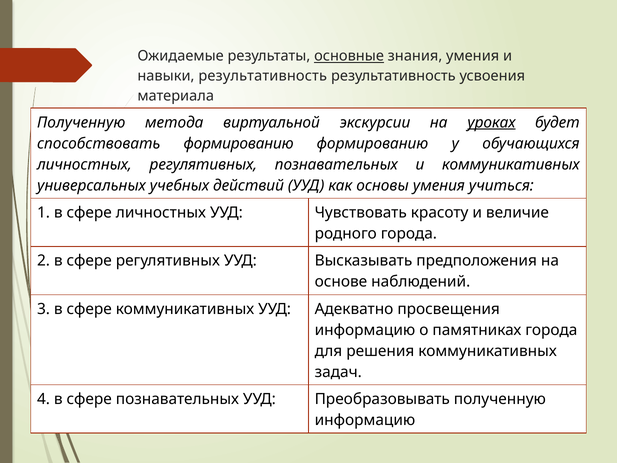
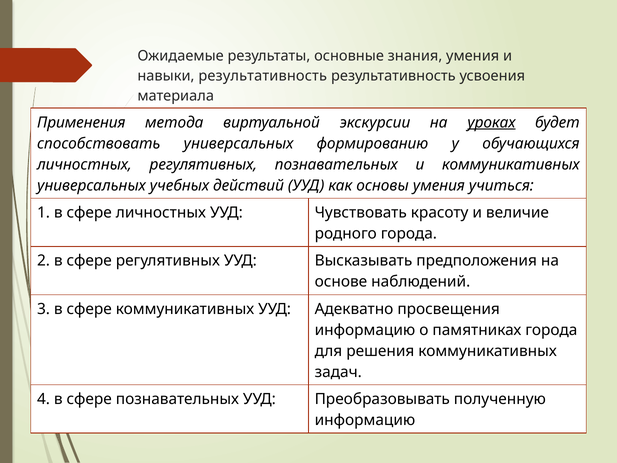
основные underline: present -> none
Полученную at (81, 122): Полученную -> Применения
способствовать формированию: формированию -> универсальных
